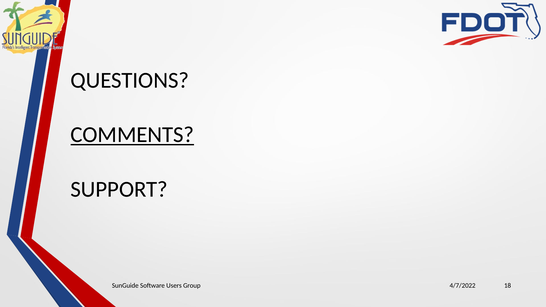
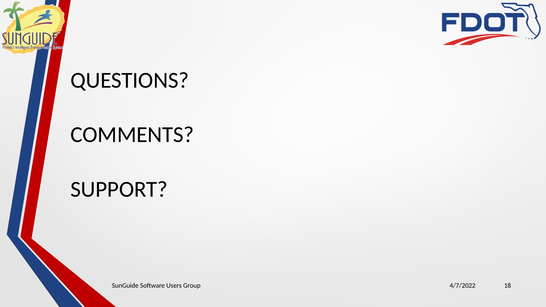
COMMENTS underline: present -> none
